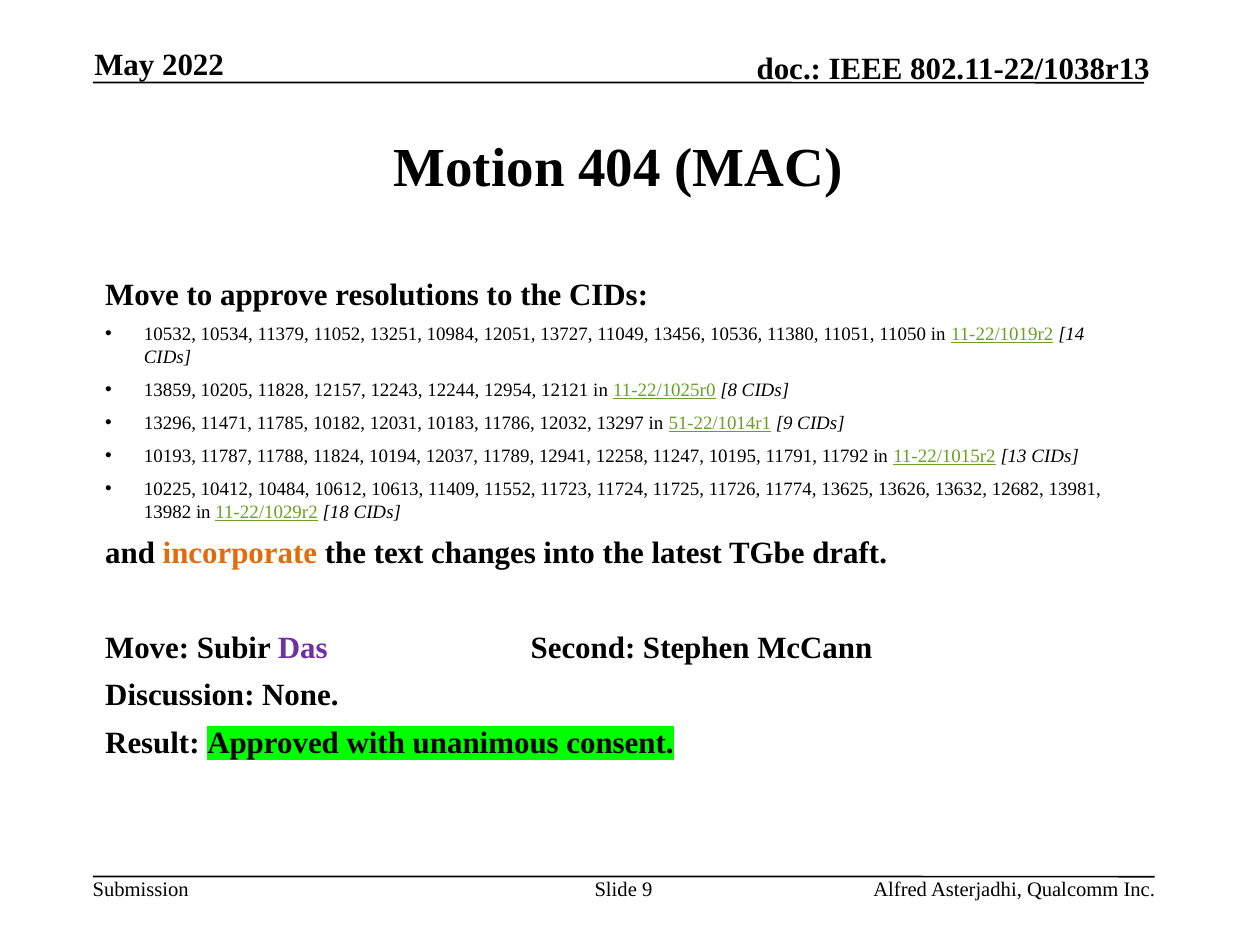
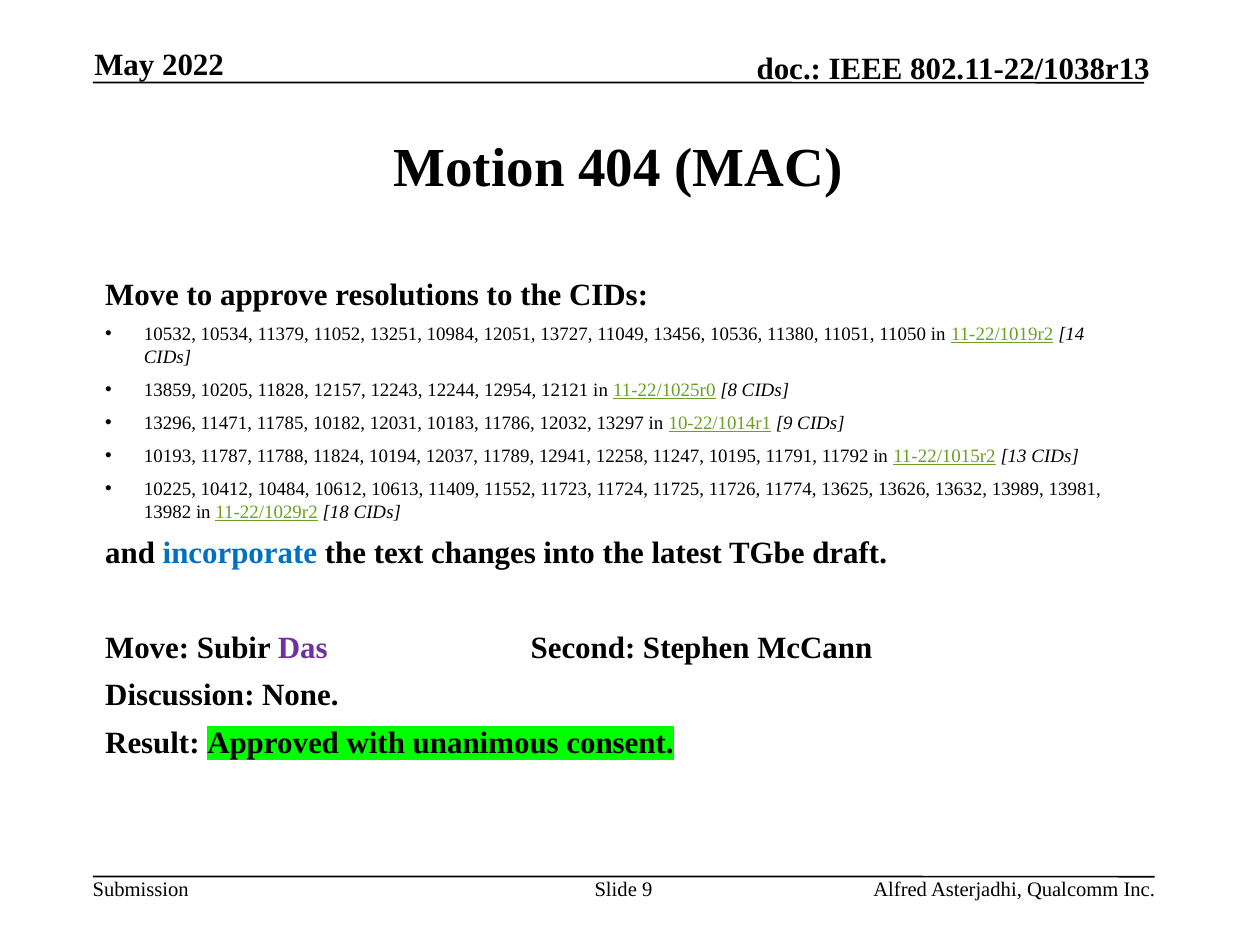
51-22/1014r1: 51-22/1014r1 -> 10-22/1014r1
12682: 12682 -> 13989
incorporate colour: orange -> blue
